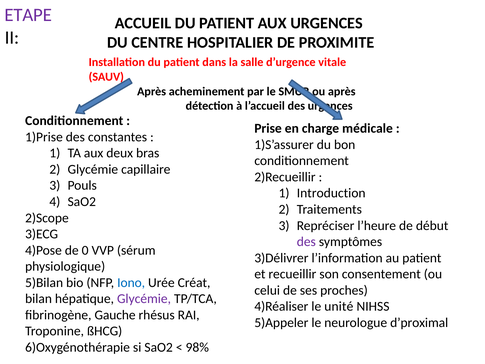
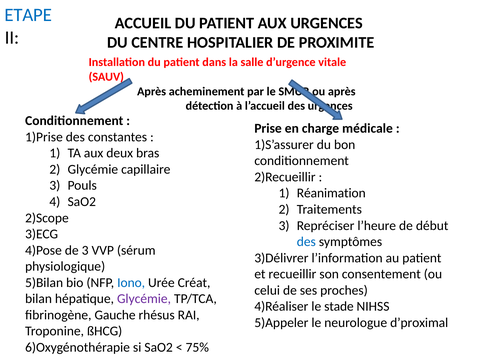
ETAPE colour: purple -> blue
Introduction: Introduction -> Réanimation
des at (306, 242) colour: purple -> blue
de 0: 0 -> 3
unité: unité -> stade
98%: 98% -> 75%
